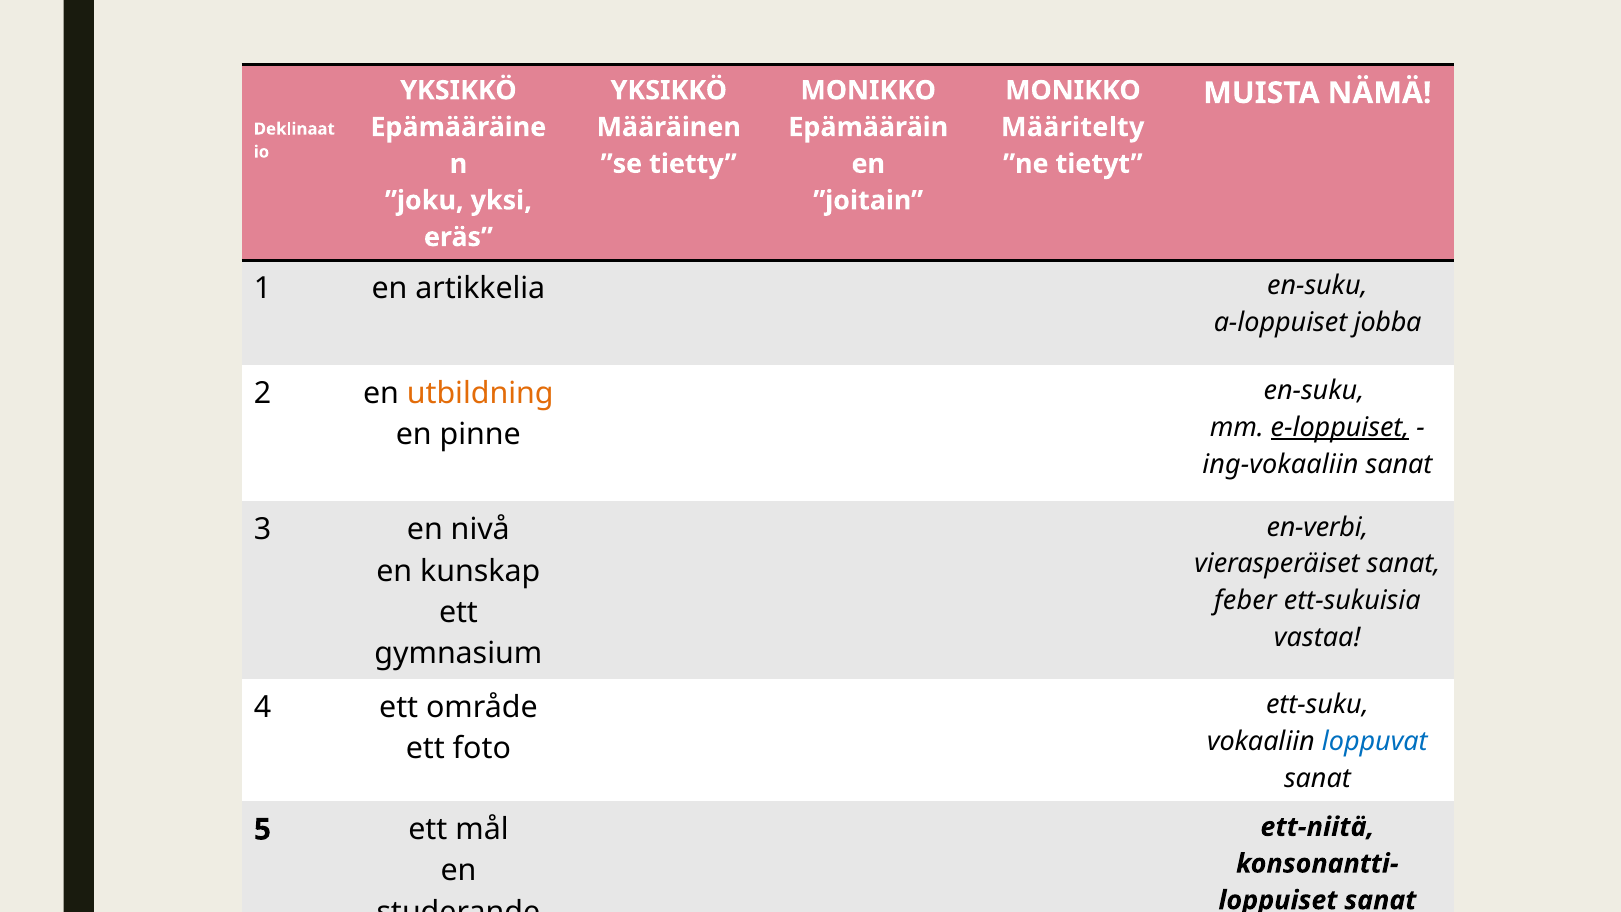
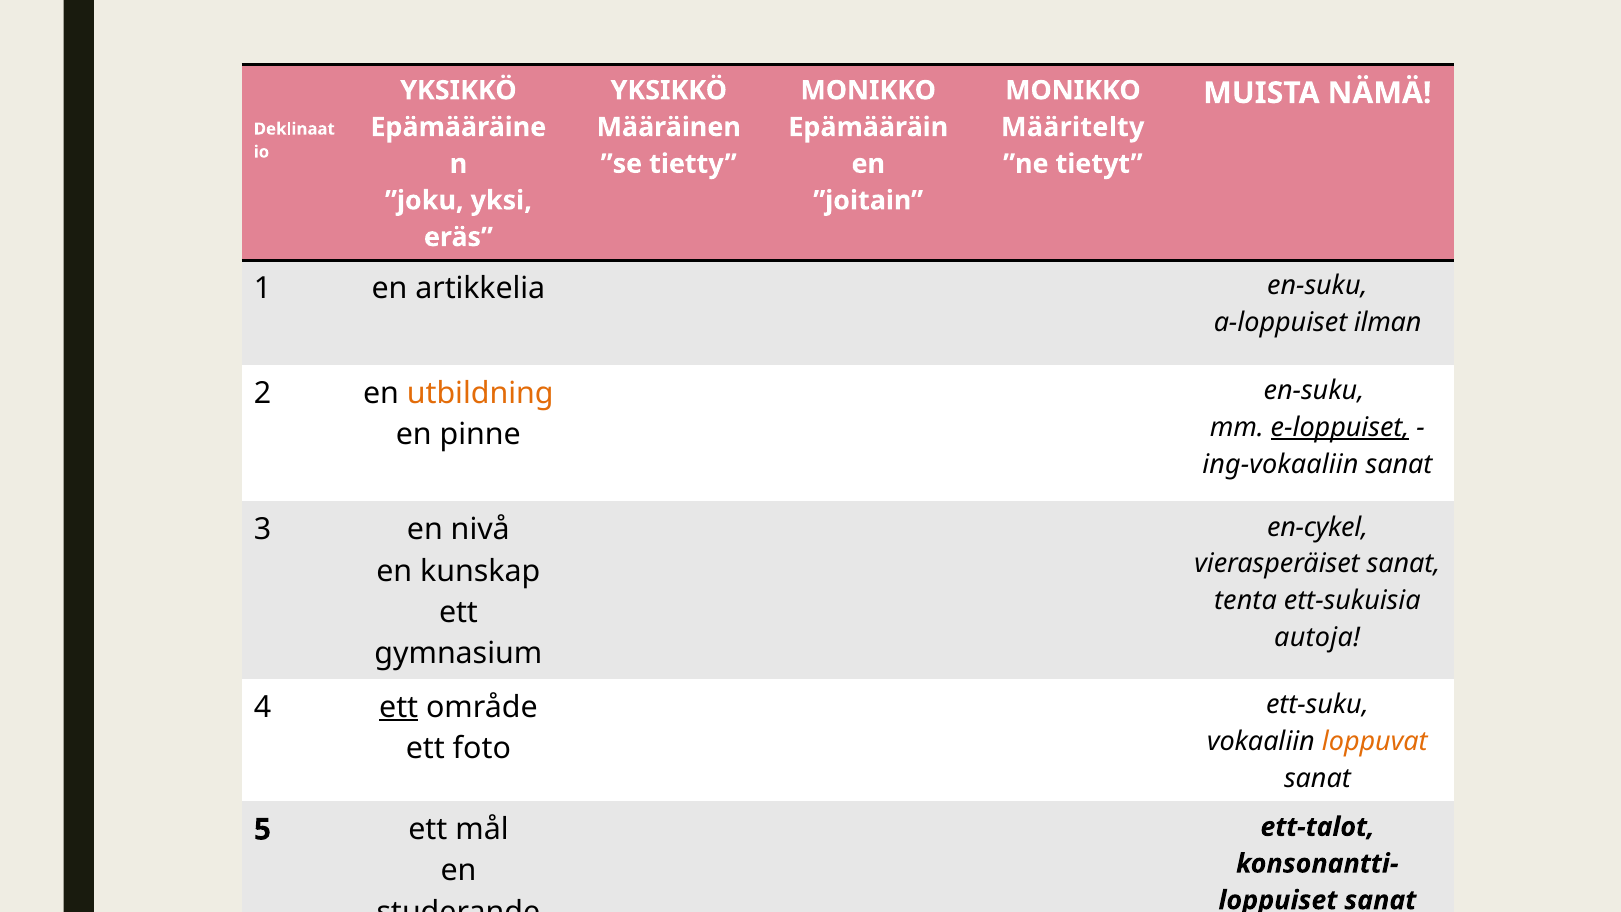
jobba: jobba -> ilman
en-verbi: en-verbi -> en-cykel
feber: feber -> tenta
vastaa: vastaa -> autoja
ett at (399, 707) underline: none -> present
loppuvat colour: blue -> orange
ett-niitä: ett-niitä -> ett-talot
